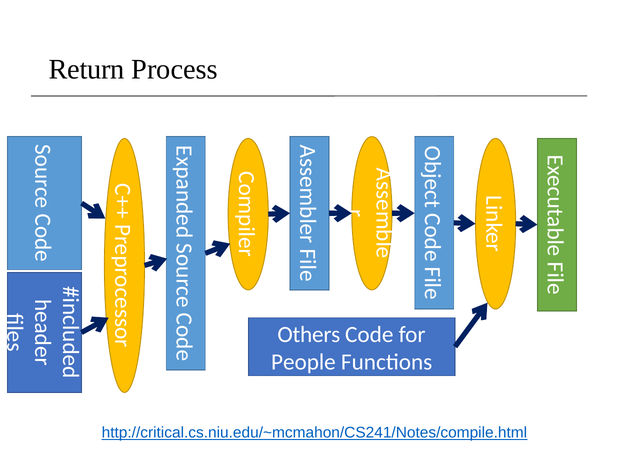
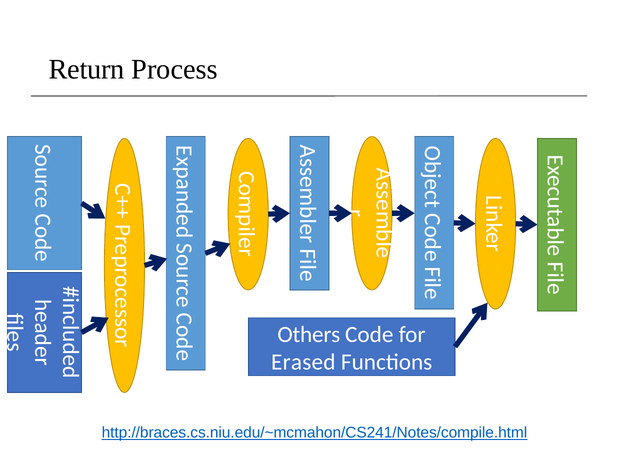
People: People -> Erased
http://critical.cs.niu.edu/~mcmahon/CS241/Notes/compile.html: http://critical.cs.niu.edu/~mcmahon/CS241/Notes/compile.html -> http://braces.cs.niu.edu/~mcmahon/CS241/Notes/compile.html
